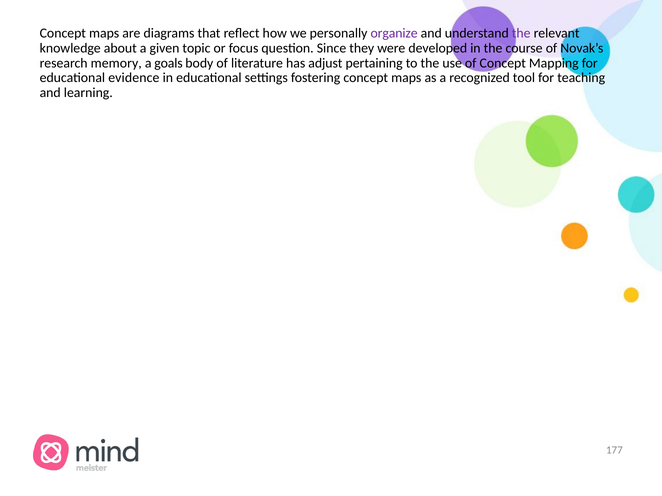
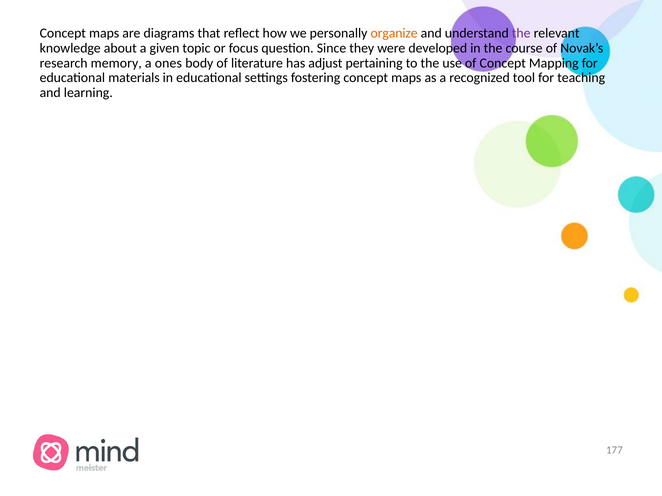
organize colour: purple -> orange
goals: goals -> ones
evidence: evidence -> materials
